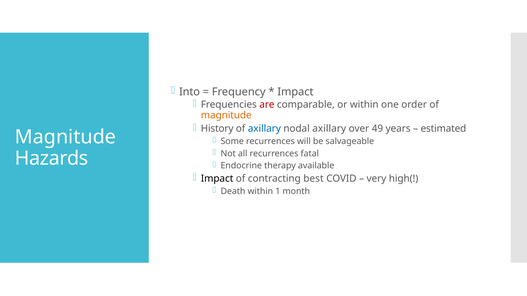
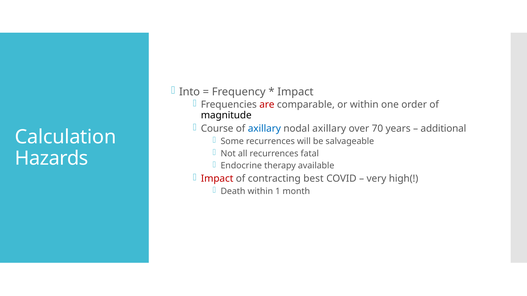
magnitude at (226, 115) colour: orange -> black
History: History -> Course
49: 49 -> 70
estimated: estimated -> additional
Magnitude at (65, 137): Magnitude -> Calculation
Impact at (217, 179) colour: black -> red
